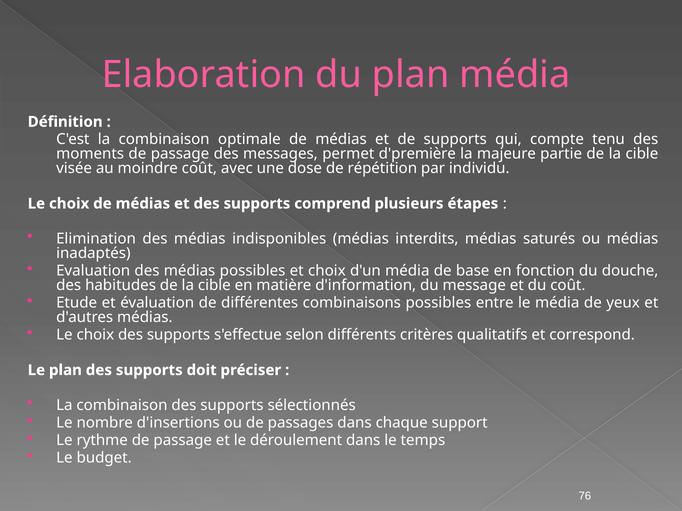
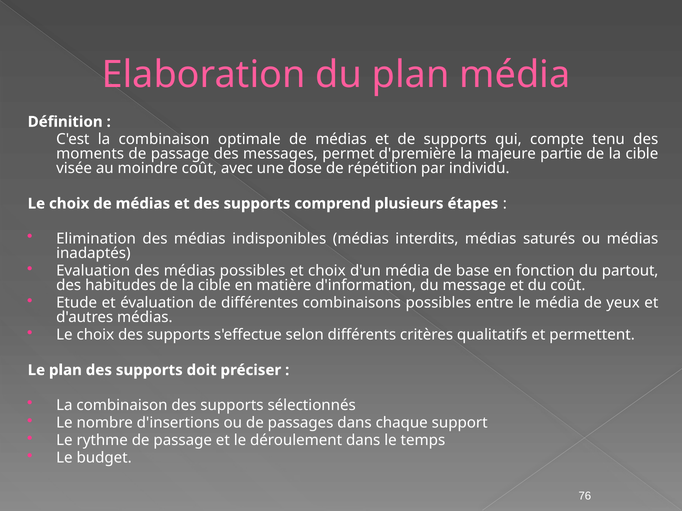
douche: douche -> partout
correspond: correspond -> permettent
